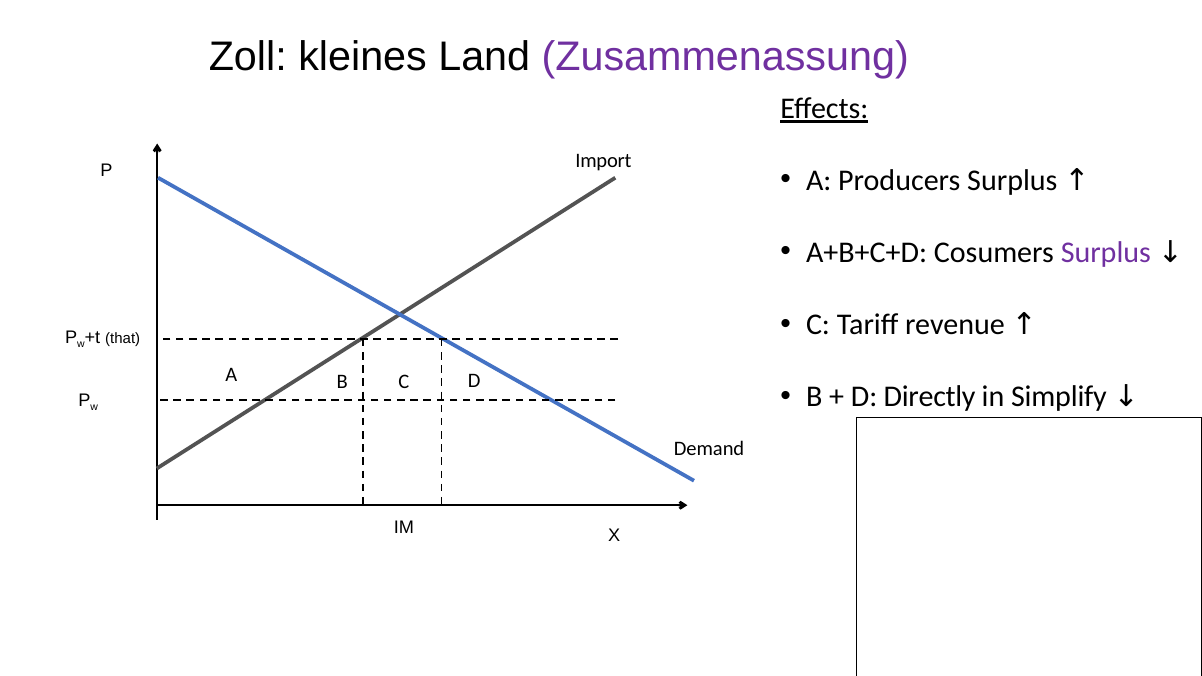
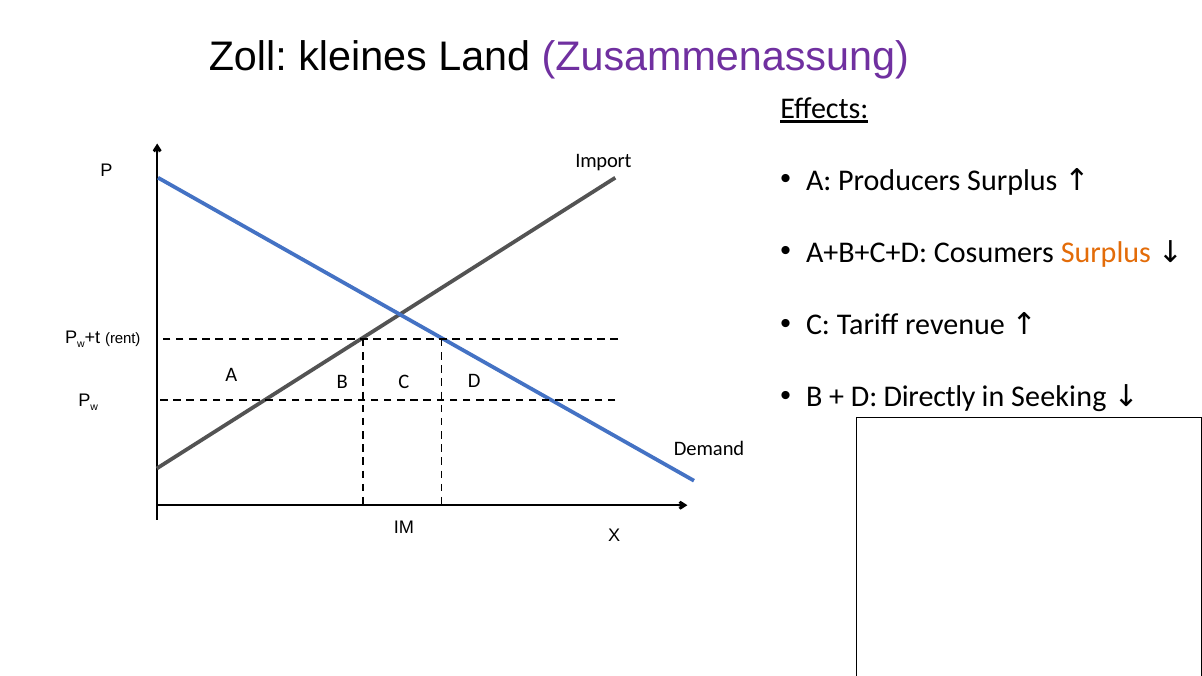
Surplus at (1106, 253) colour: purple -> orange
that: that -> rent
Simplify: Simplify -> Seeking
